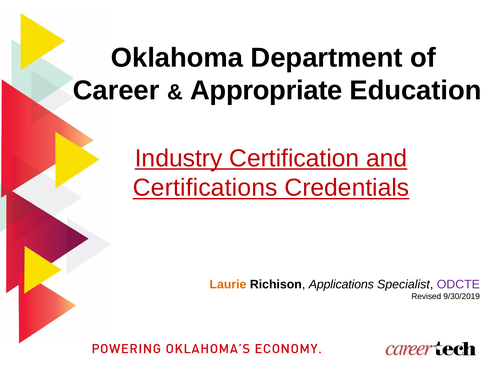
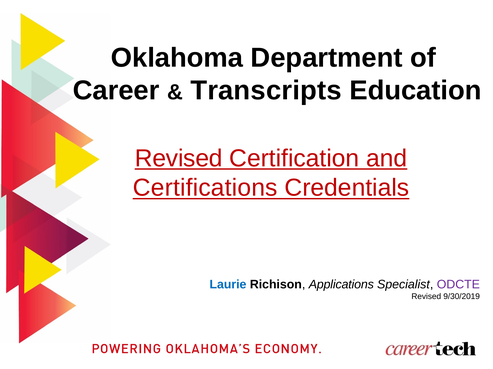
Appropriate: Appropriate -> Transcripts
Industry at (179, 159): Industry -> Revised
Laurie colour: orange -> blue
